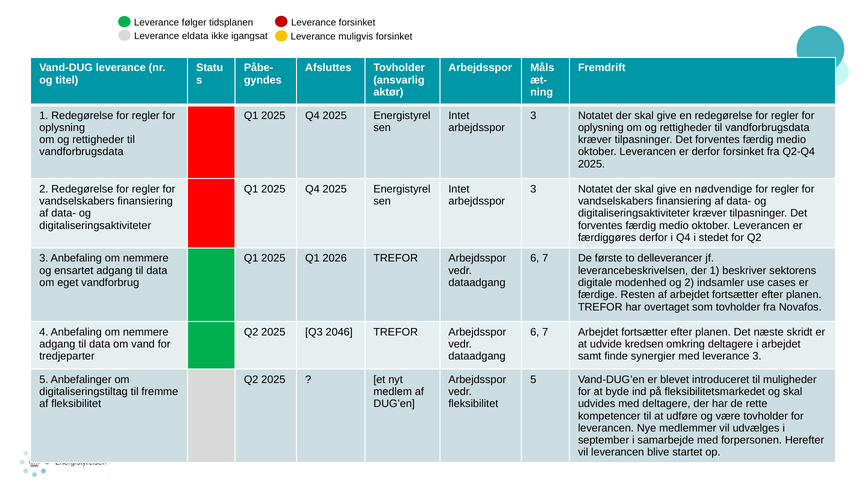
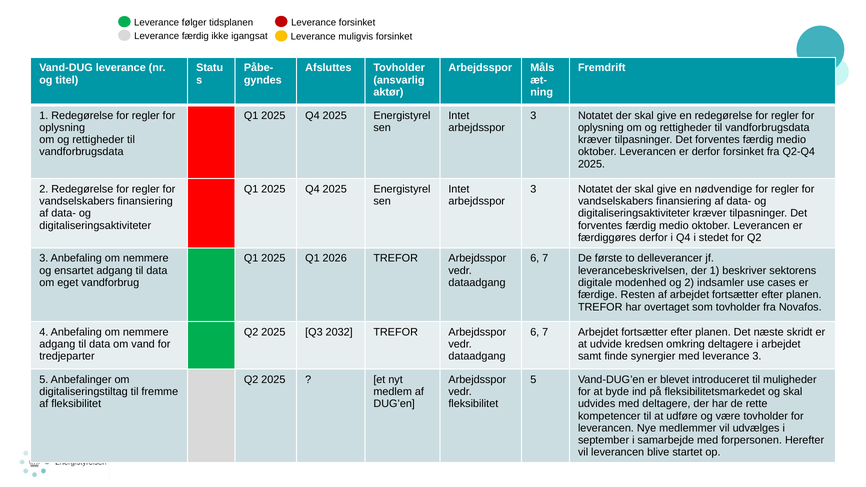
Leverance eldata: eldata -> færdig
2046: 2046 -> 2032
